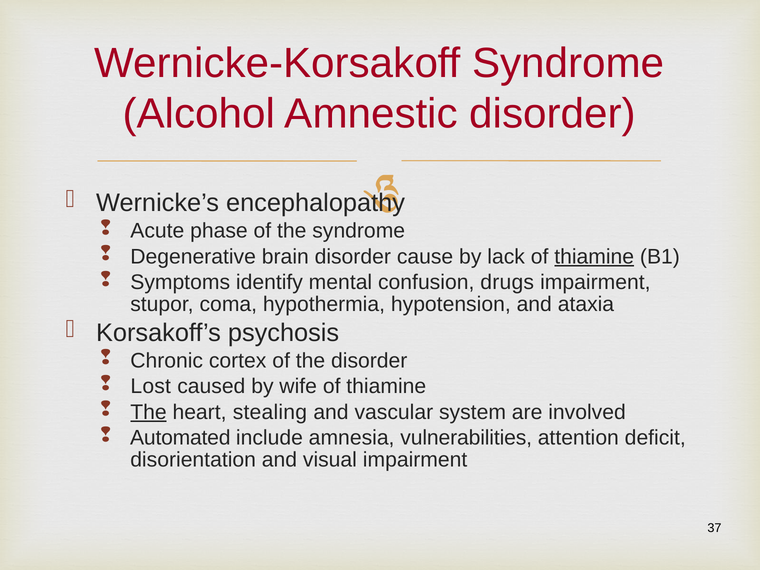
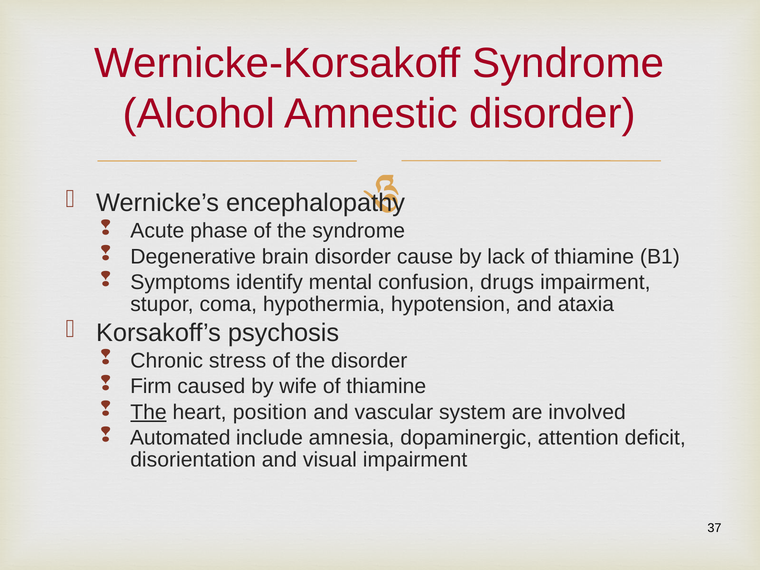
thiamine at (594, 257) underline: present -> none
cortex: cortex -> stress
Lost: Lost -> Firm
stealing: stealing -> position
vulnerabilities: vulnerabilities -> dopaminergic
